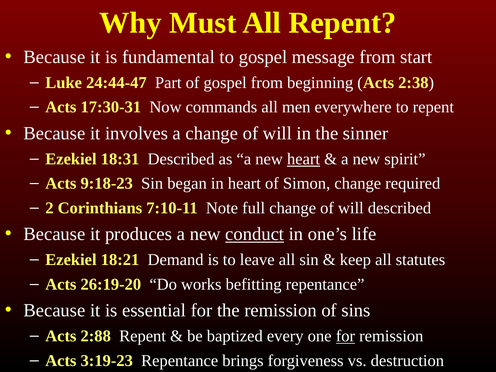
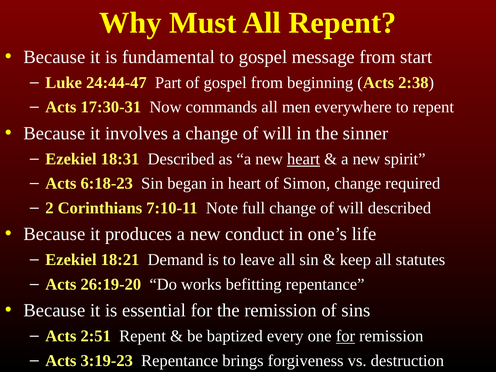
9:18-23: 9:18-23 -> 6:18-23
conduct underline: present -> none
2:88: 2:88 -> 2:51
